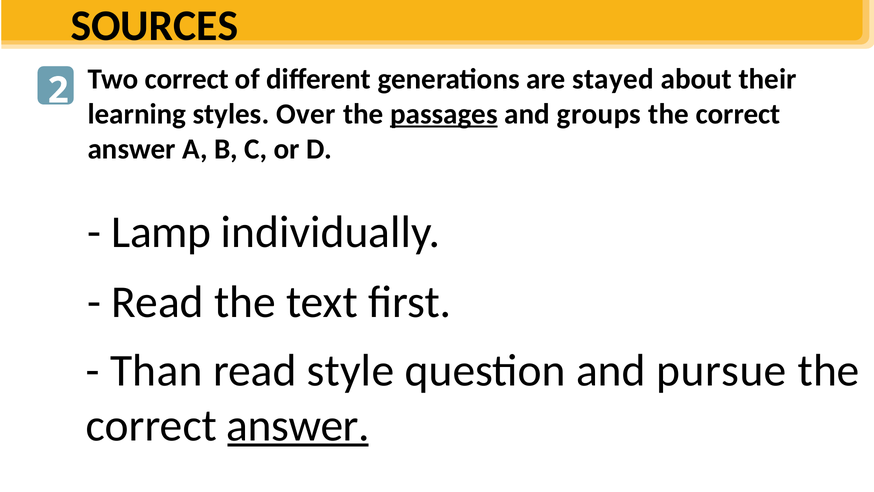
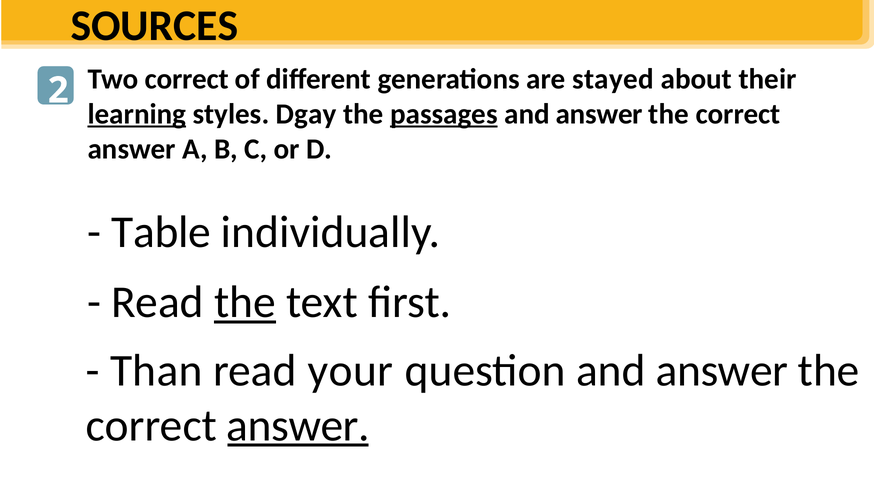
learning underline: none -> present
Over: Over -> Dgay
groups at (599, 114): groups -> answer
Lamp: Lamp -> Table
the at (245, 302) underline: none -> present
style: style -> your
question and pursue: pursue -> answer
